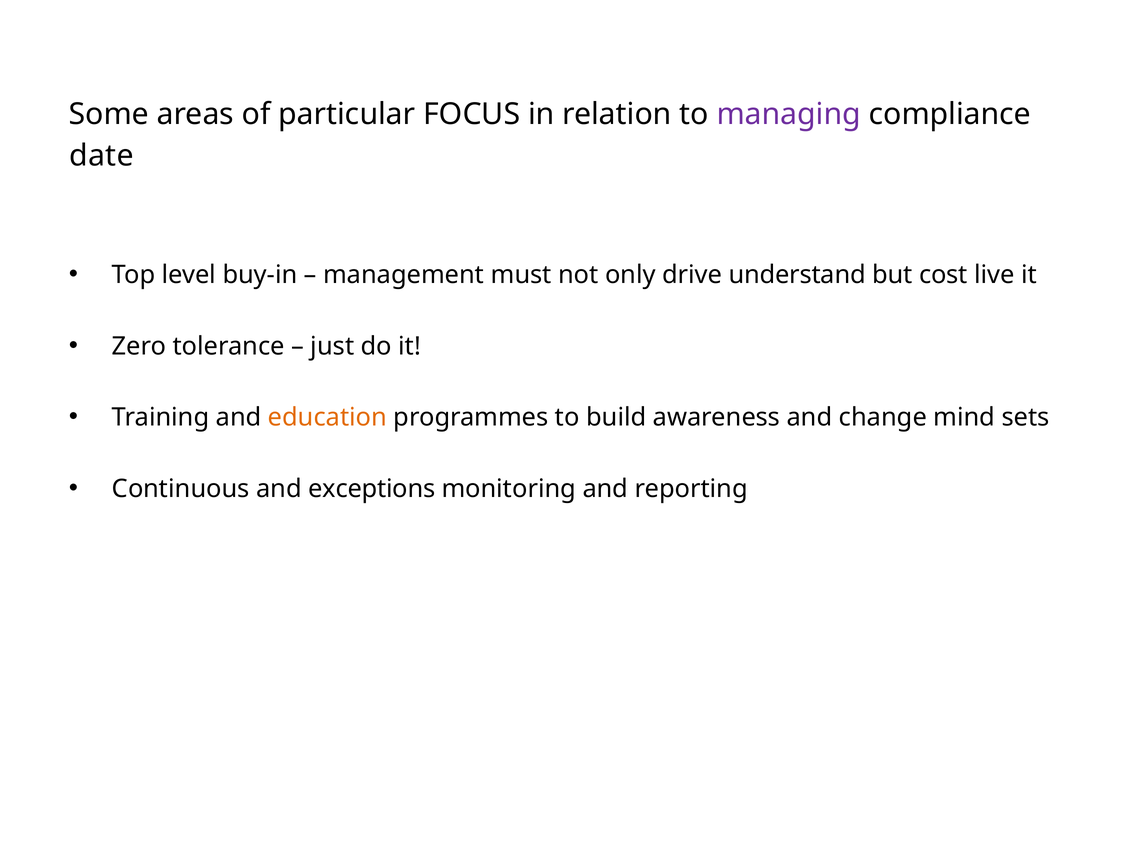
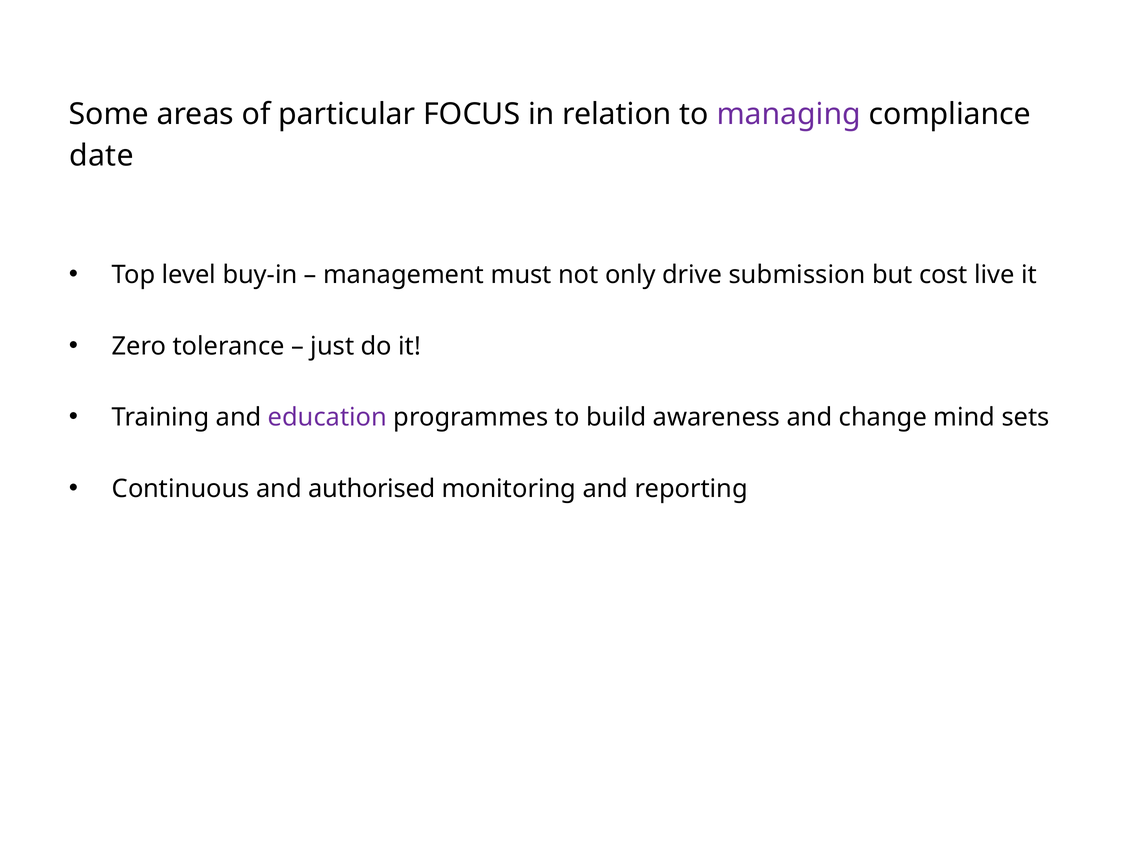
understand: understand -> submission
education colour: orange -> purple
exceptions: exceptions -> authorised
